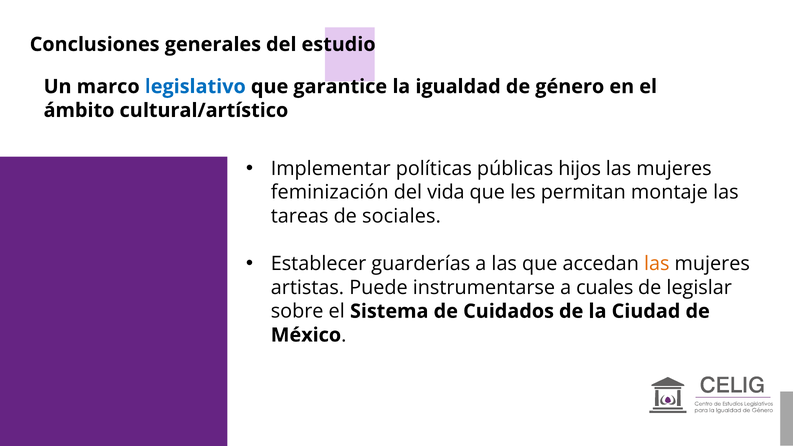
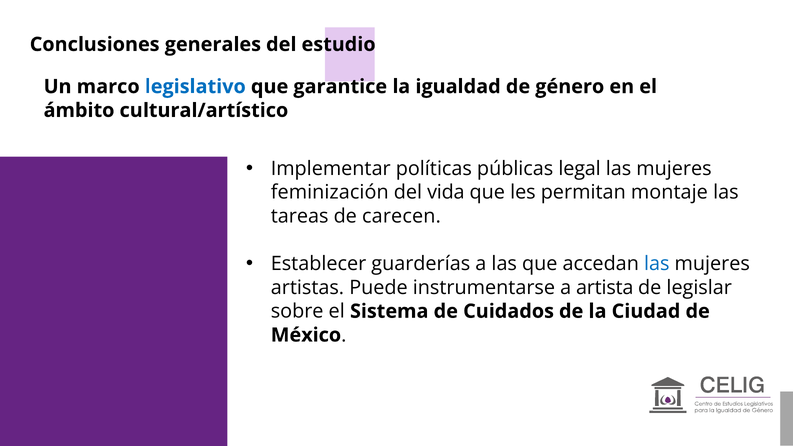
hijos: hijos -> legal
sociales: sociales -> carecen
las at (657, 264) colour: orange -> blue
cuales: cuales -> artista
